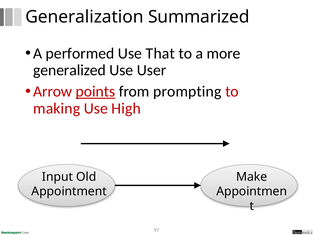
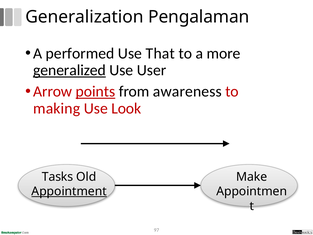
Summarized: Summarized -> Pengalaman
generalized underline: none -> present
prompting: prompting -> awareness
High: High -> Look
Input: Input -> Tasks
Appointment underline: none -> present
